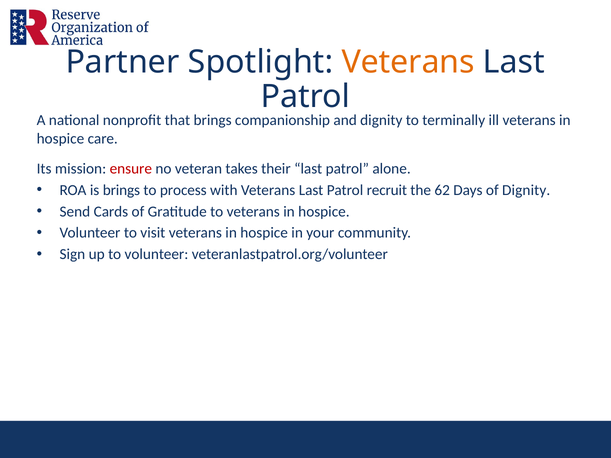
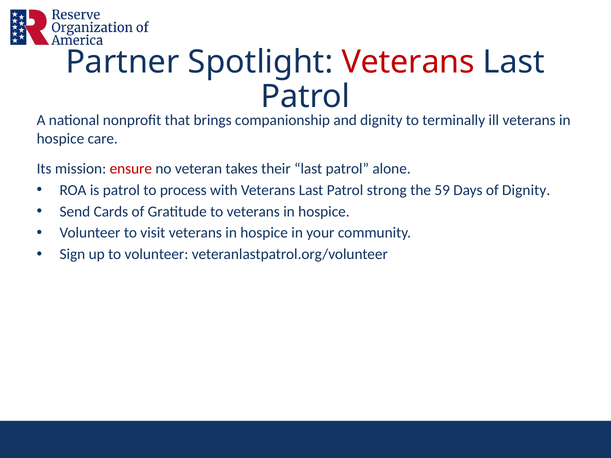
Veterans at (408, 62) colour: orange -> red
is brings: brings -> patrol
recruit: recruit -> strong
62: 62 -> 59
